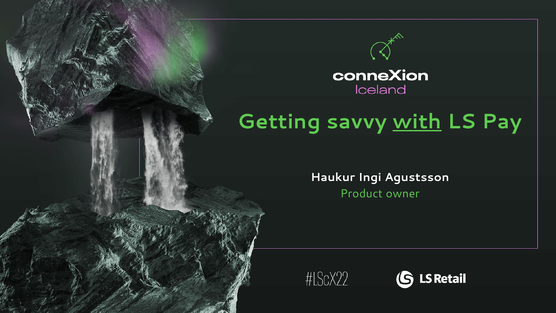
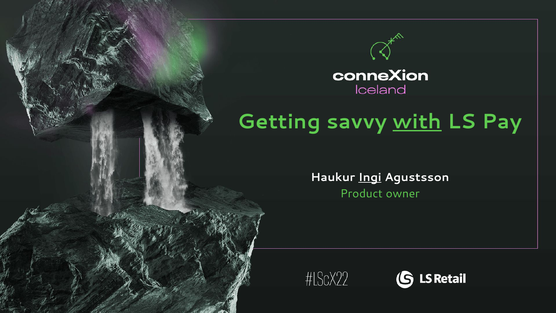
Ingi underline: none -> present
